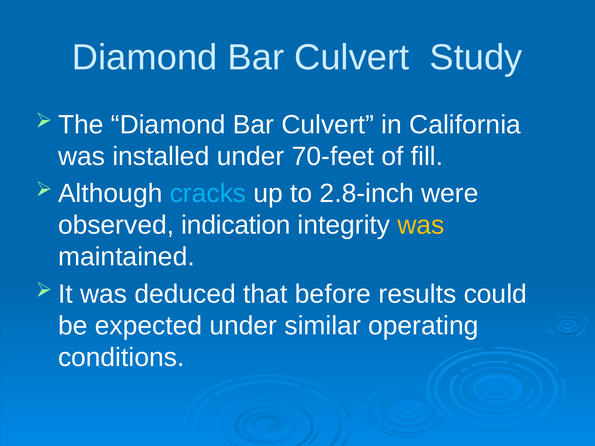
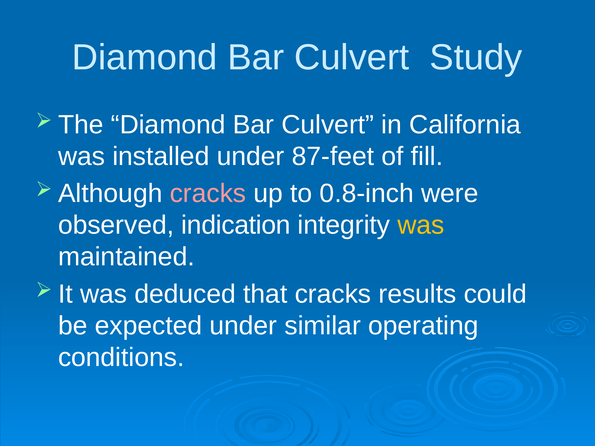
70-feet: 70-feet -> 87-feet
cracks at (208, 194) colour: light blue -> pink
2.8-inch: 2.8-inch -> 0.8-inch
that before: before -> cracks
